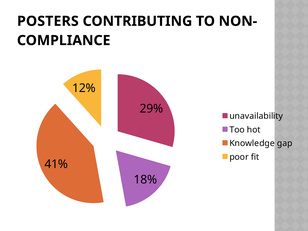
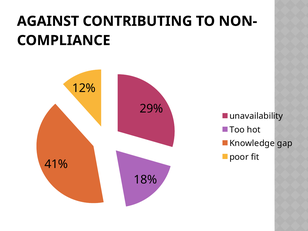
POSTERS: POSTERS -> AGAINST
